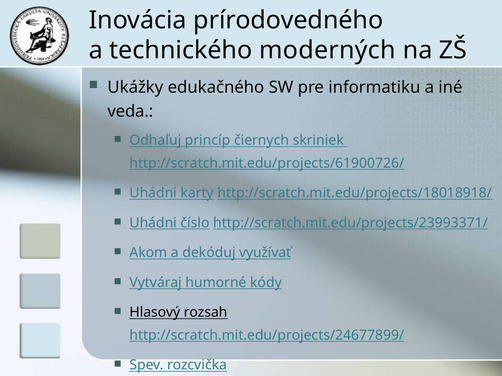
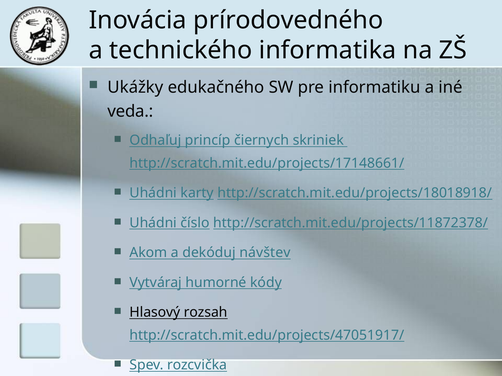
moderných: moderných -> informatika
http://scratch.mit.edu/projects/61900726/: http://scratch.mit.edu/projects/61900726/ -> http://scratch.mit.edu/projects/17148661/
http://scratch.mit.edu/projects/23993371/: http://scratch.mit.edu/projects/23993371/ -> http://scratch.mit.edu/projects/11872378/
využívať: využívať -> návštev
http://scratch.mit.edu/projects/24677899/: http://scratch.mit.edu/projects/24677899/ -> http://scratch.mit.edu/projects/47051917/
